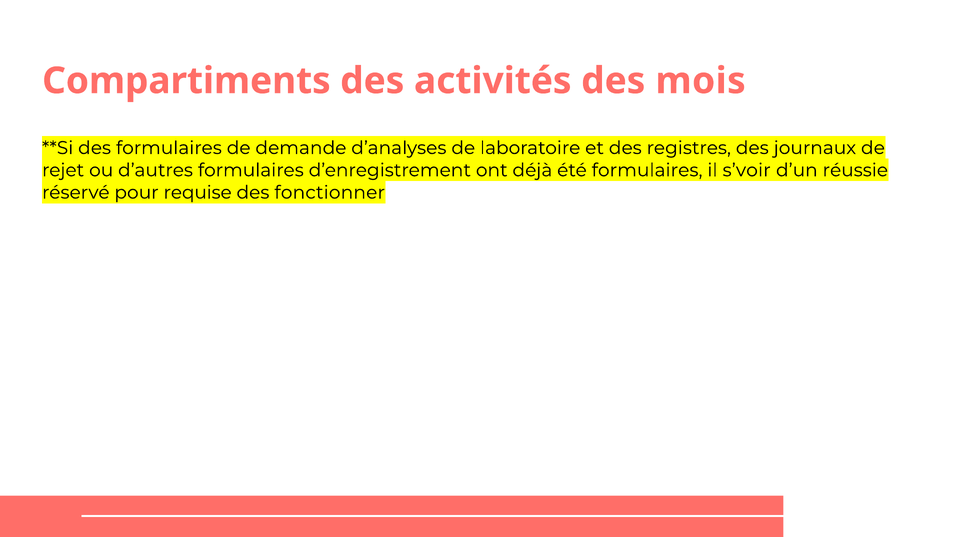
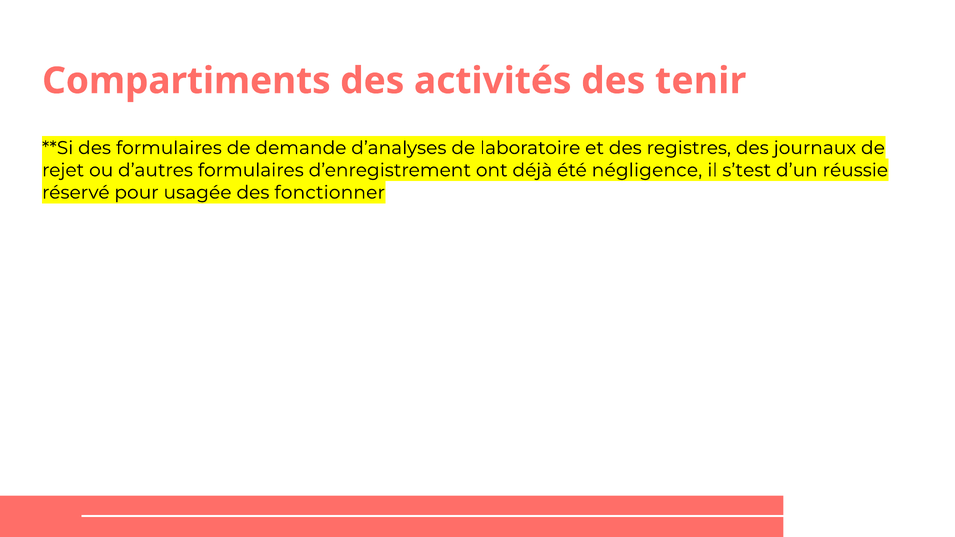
mois: mois -> tenir
été formulaires: formulaires -> négligence
s’voir: s’voir -> s’test
requise: requise -> usagée
